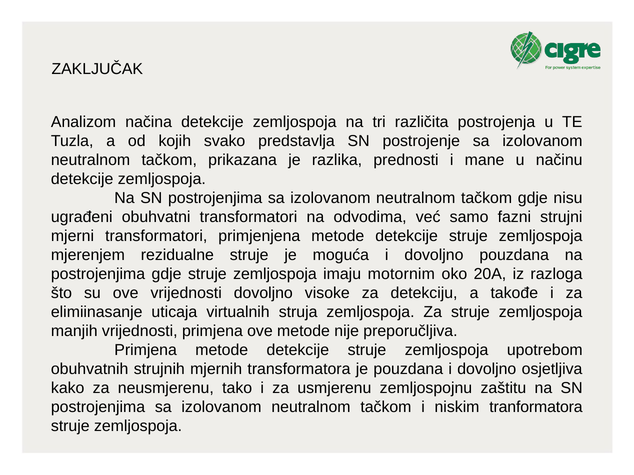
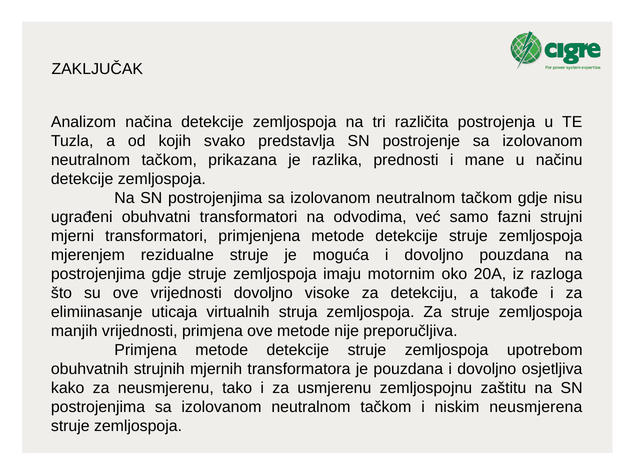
tranformatora: tranformatora -> neusmjerena
